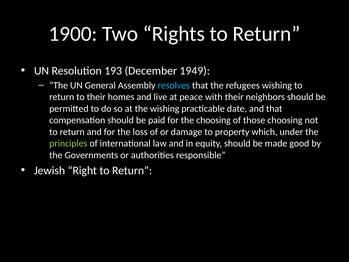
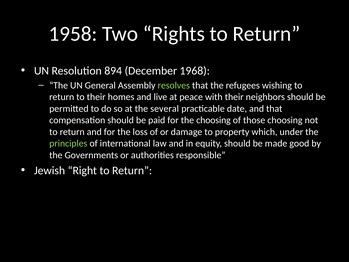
1900: 1900 -> 1958
193: 193 -> 894
1949: 1949 -> 1968
resolves colour: light blue -> light green
the wishing: wishing -> several
